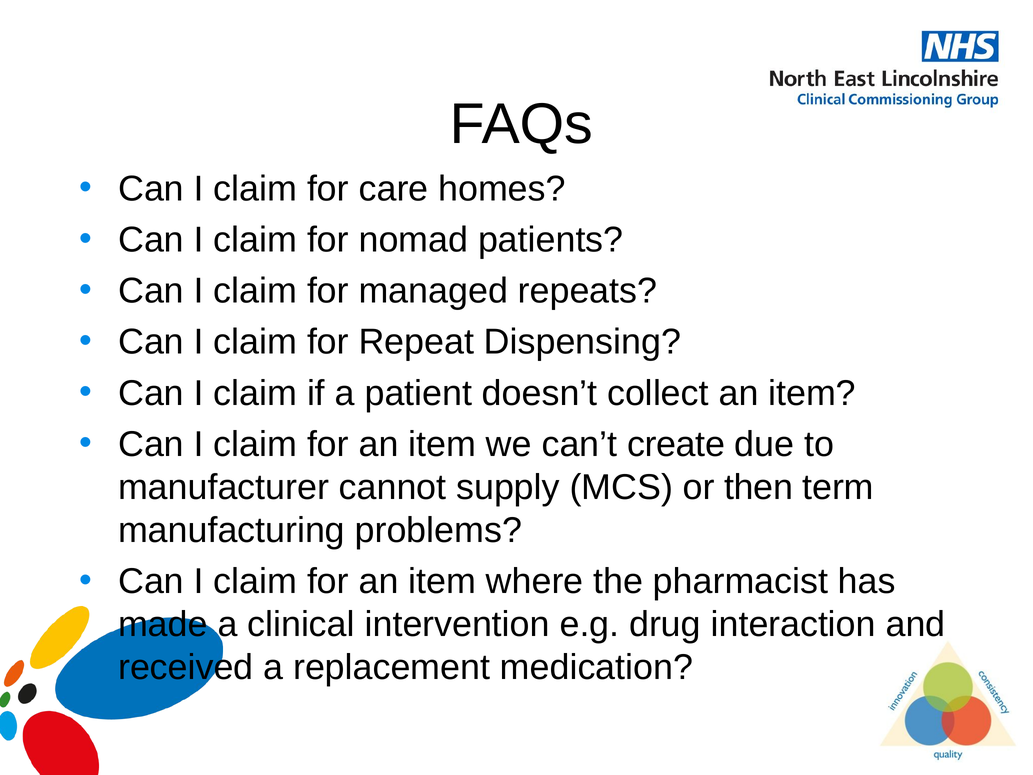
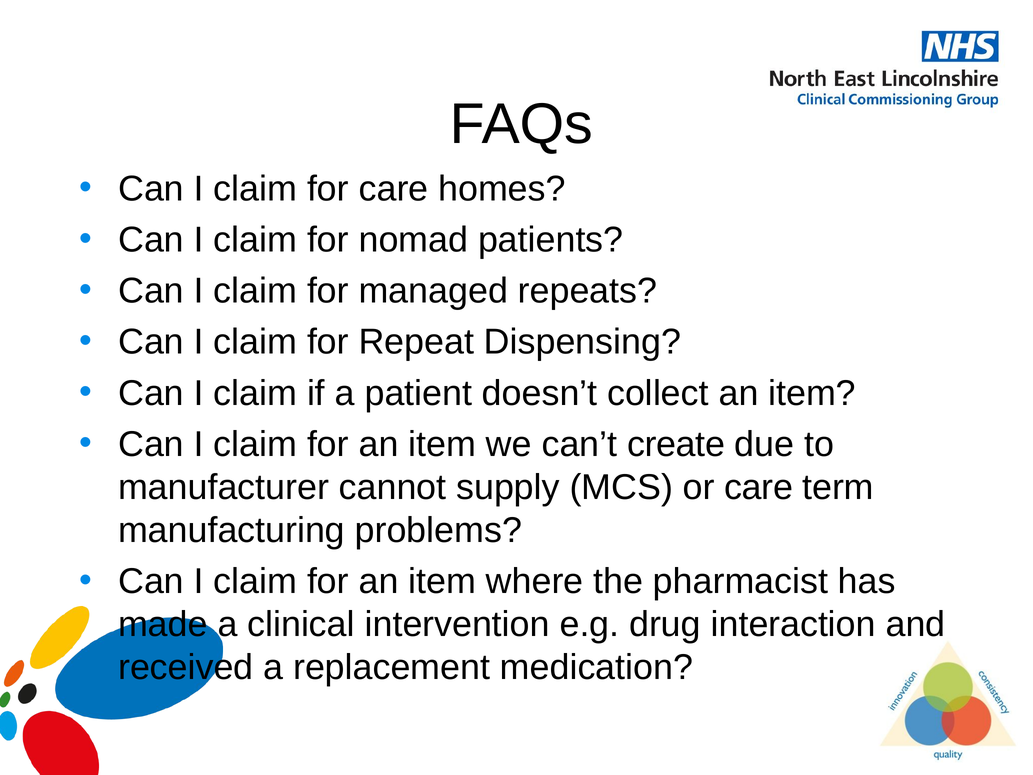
or then: then -> care
